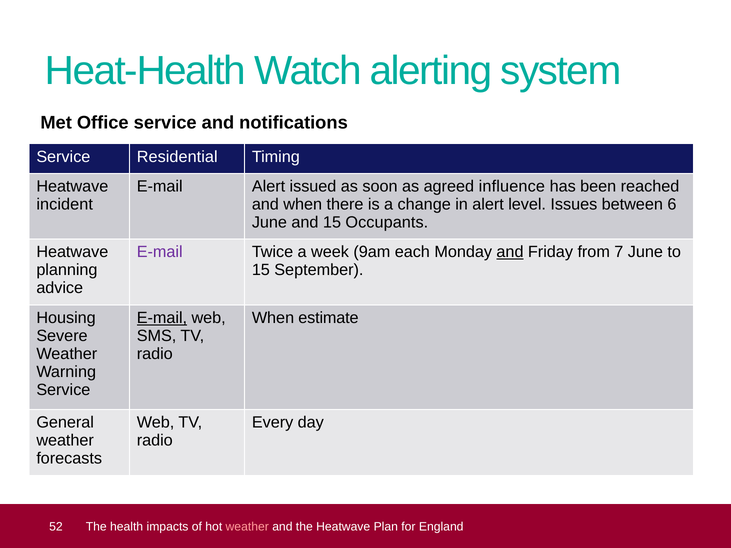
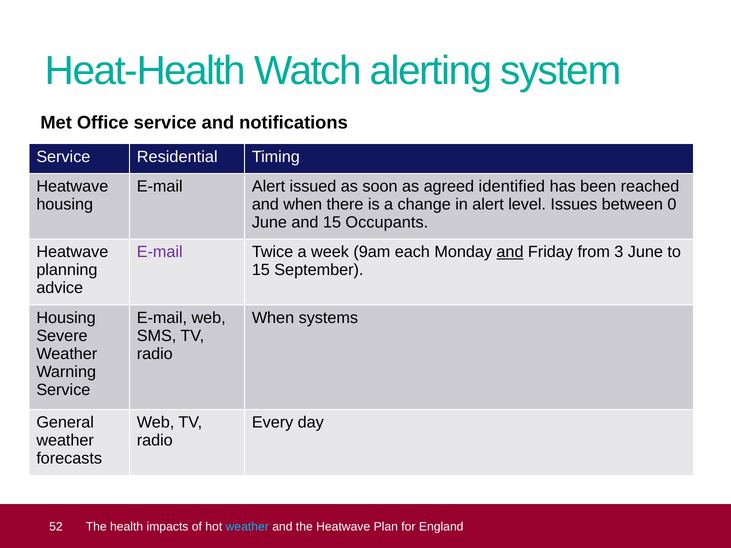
influence: influence -> identified
incident at (65, 204): incident -> housing
6: 6 -> 0
7: 7 -> 3
E-mail at (162, 318) underline: present -> none
estimate: estimate -> systems
weather at (247, 527) colour: pink -> light blue
